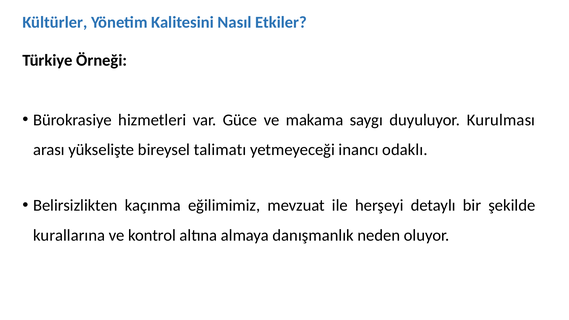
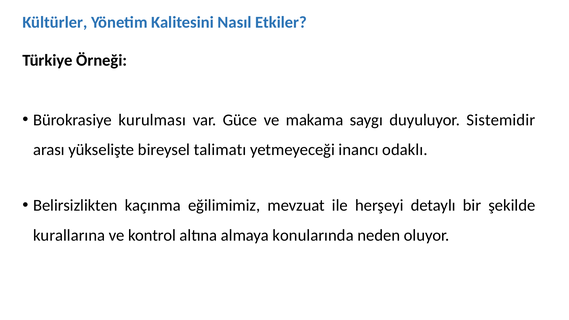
hizmetleri: hizmetleri -> kurulması
Kurulması: Kurulması -> Sistemidir
danışmanlık: danışmanlık -> konularında
